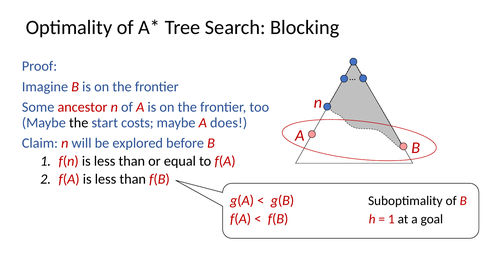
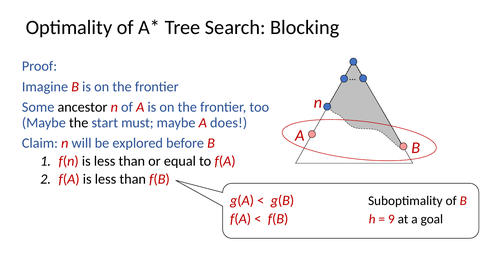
ancestor colour: red -> black
costs: costs -> must
1 at (391, 219): 1 -> 9
